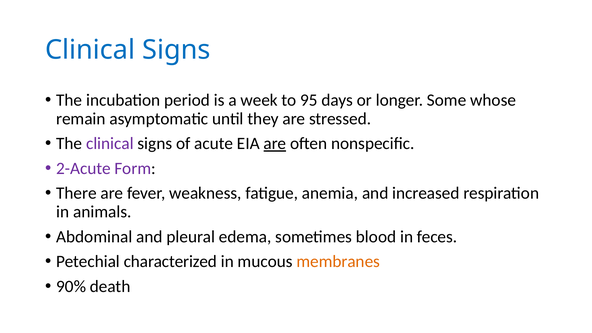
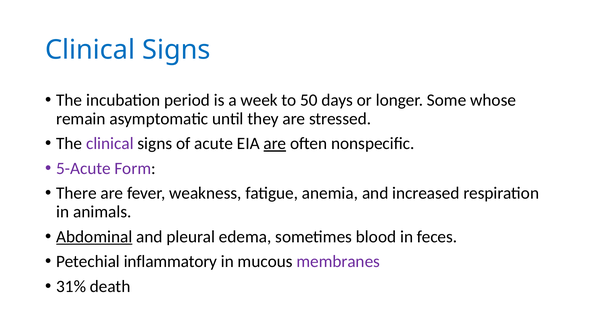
95: 95 -> 50
2-Acute: 2-Acute -> 5-Acute
Abdominal underline: none -> present
characterized: characterized -> inflammatory
membranes colour: orange -> purple
90%: 90% -> 31%
